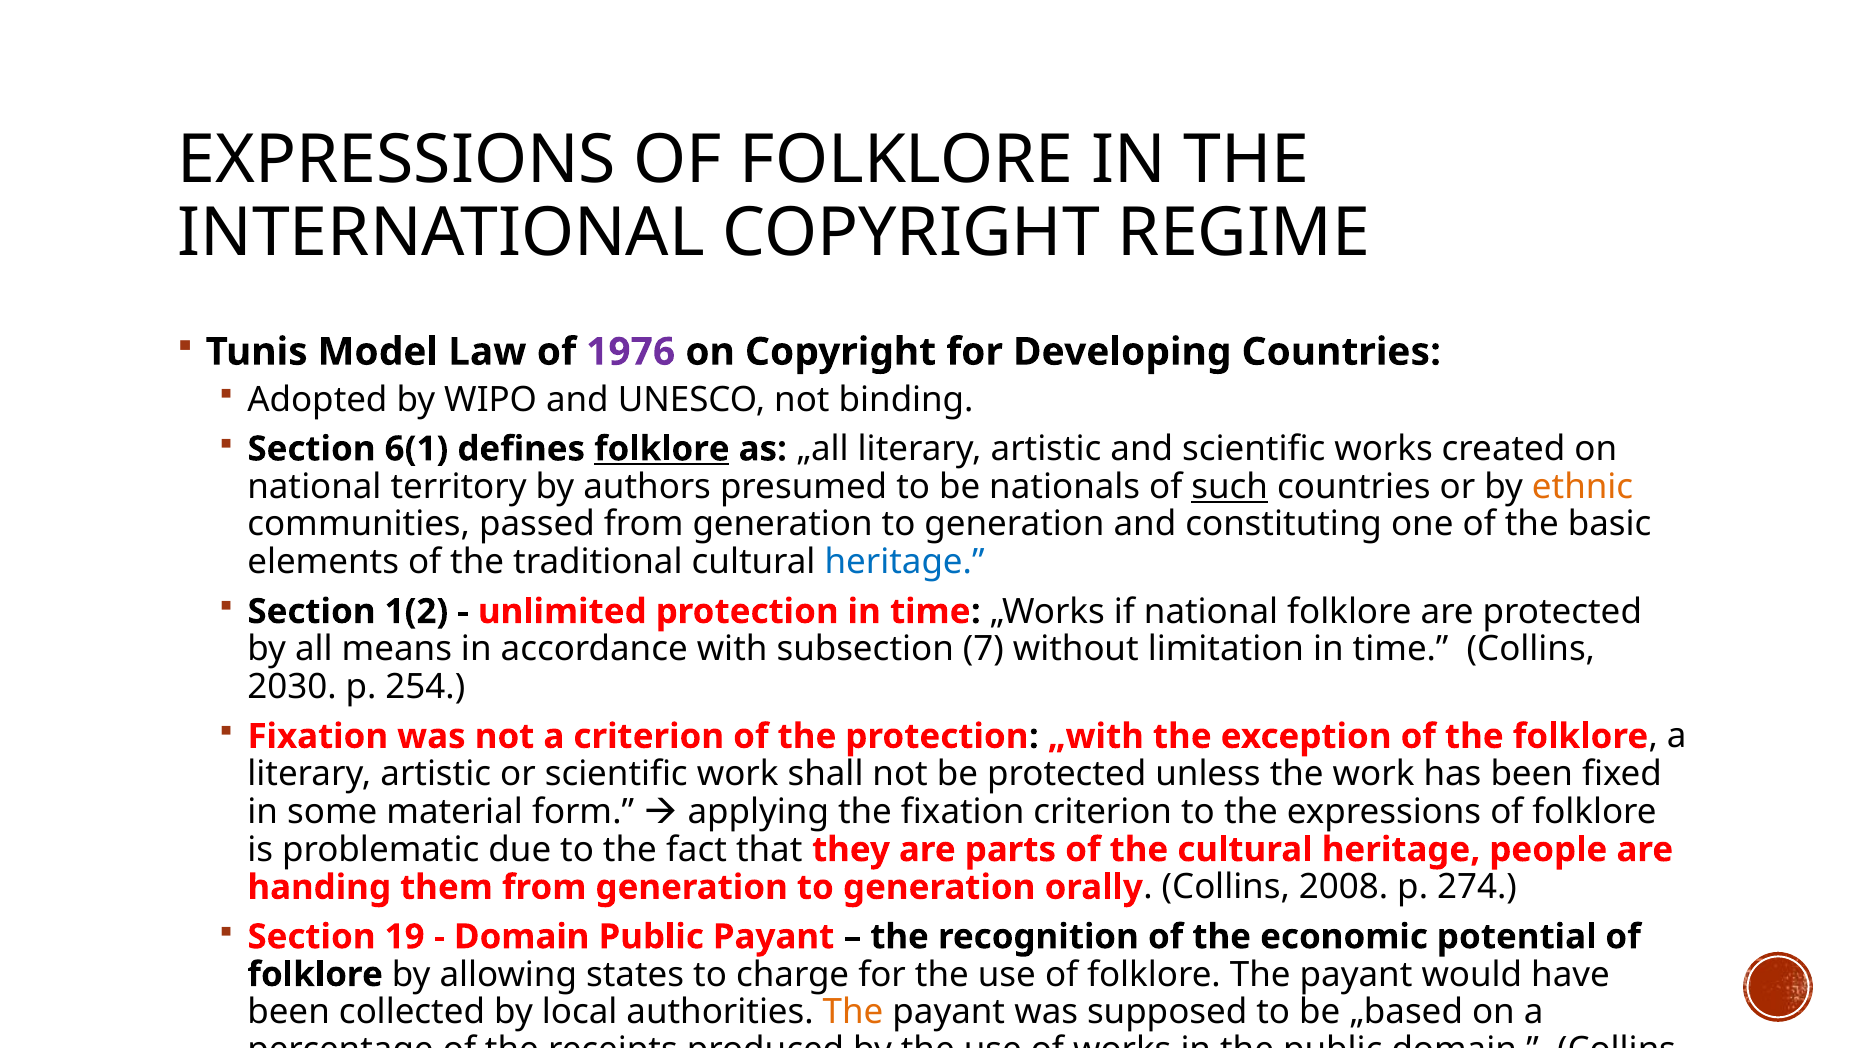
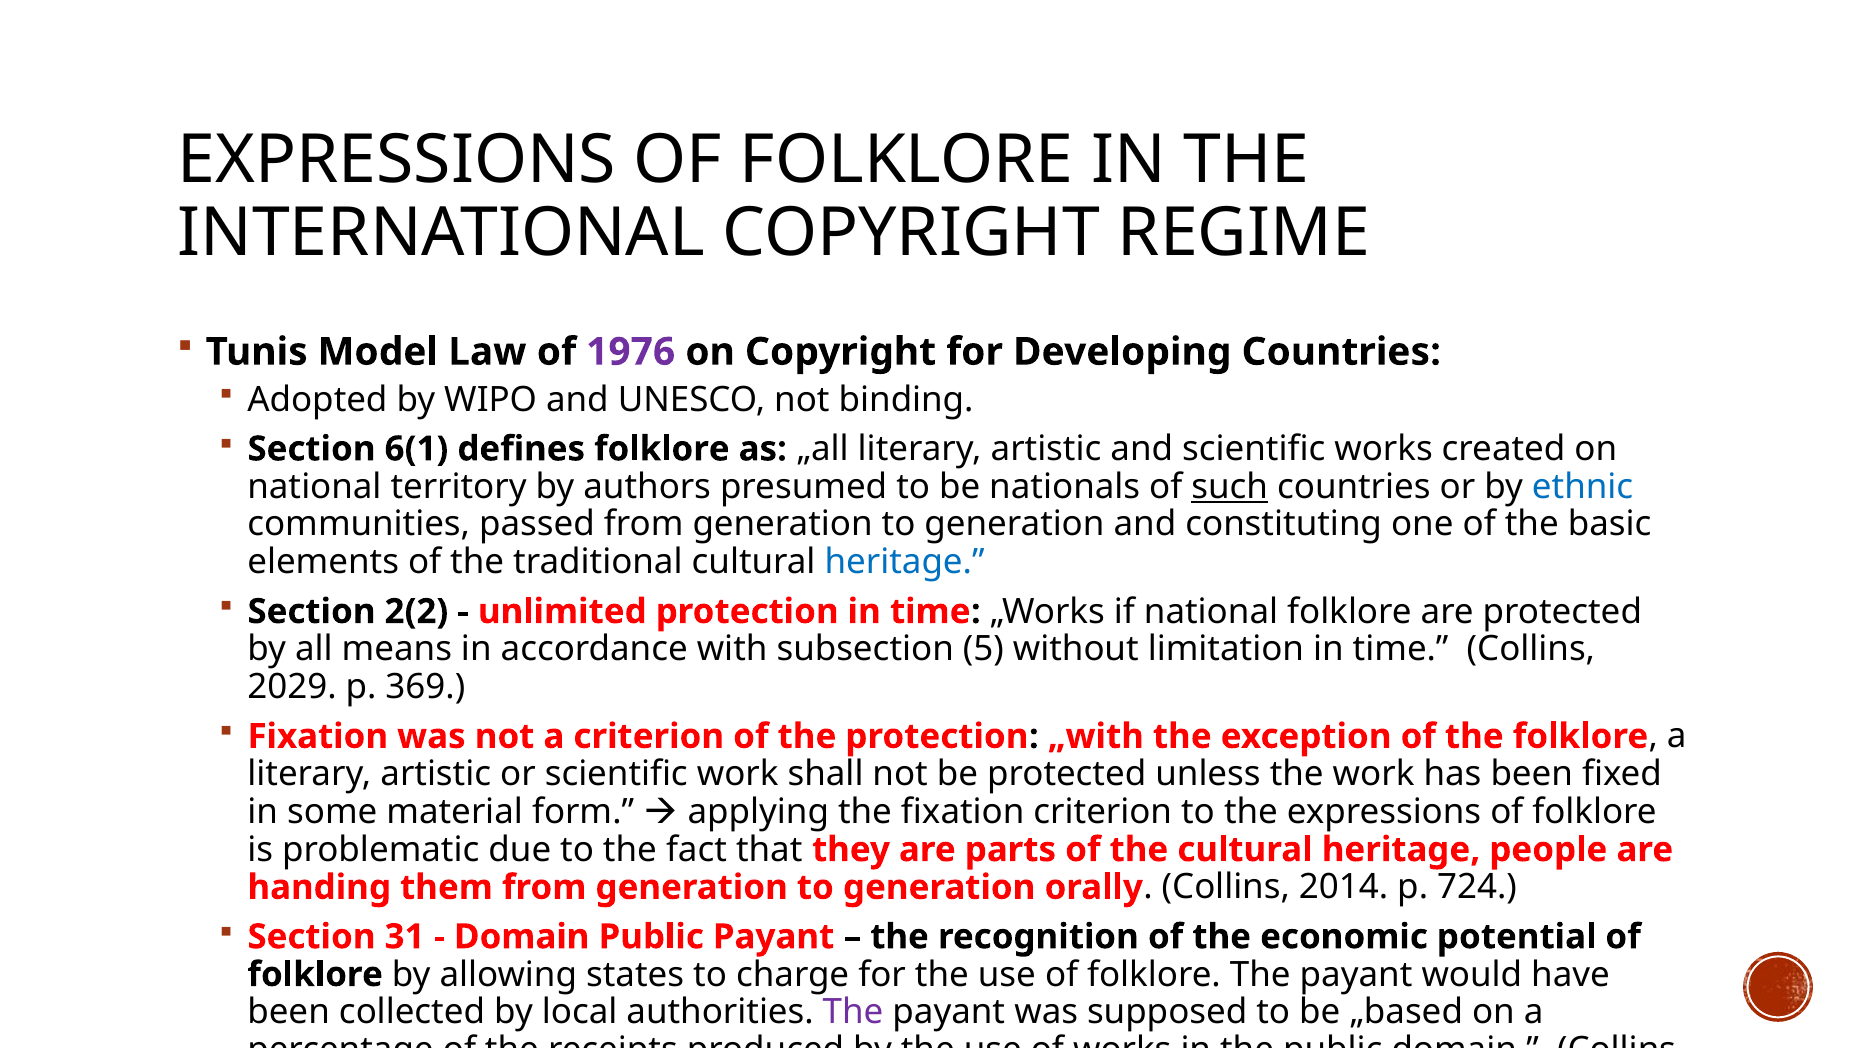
folklore at (662, 449) underline: present -> none
ethnic colour: orange -> blue
1(2: 1(2 -> 2(2
7: 7 -> 5
2030: 2030 -> 2029
254: 254 -> 369
2008: 2008 -> 2014
274: 274 -> 724
19: 19 -> 31
The at (853, 1013) colour: orange -> purple
